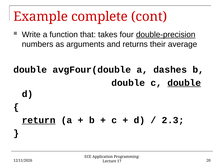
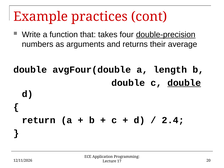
complete: complete -> practices
dashes: dashes -> length
return underline: present -> none
2.3: 2.3 -> 2.4
